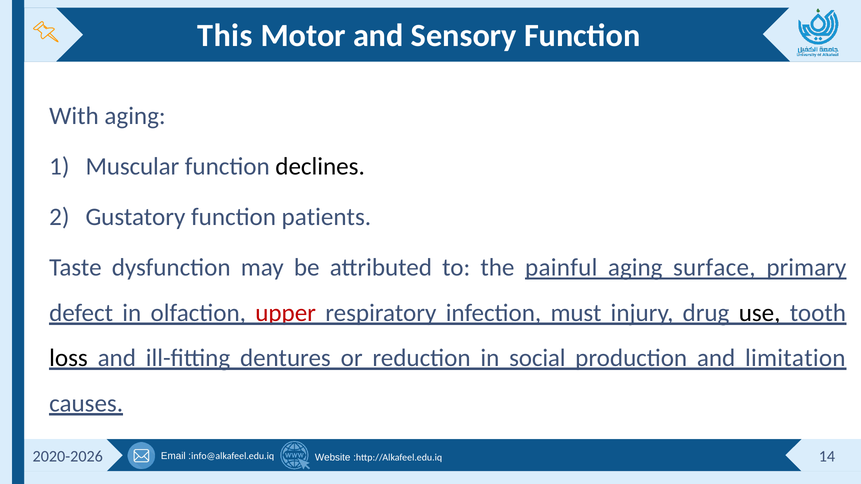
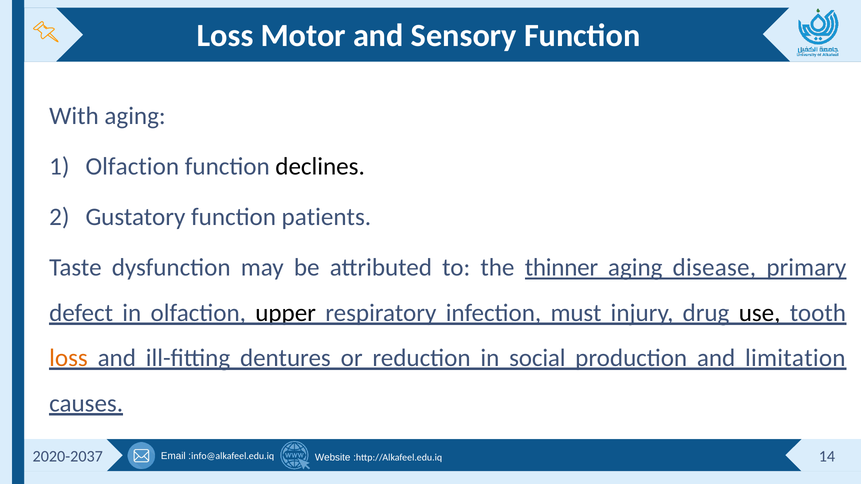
This at (225, 36): This -> Loss
Muscular at (132, 167): Muscular -> Olfaction
painful: painful -> thinner
surface: surface -> disease
upper colour: red -> black
loss at (69, 358) colour: black -> orange
2020-2026: 2020-2026 -> 2020-2037
